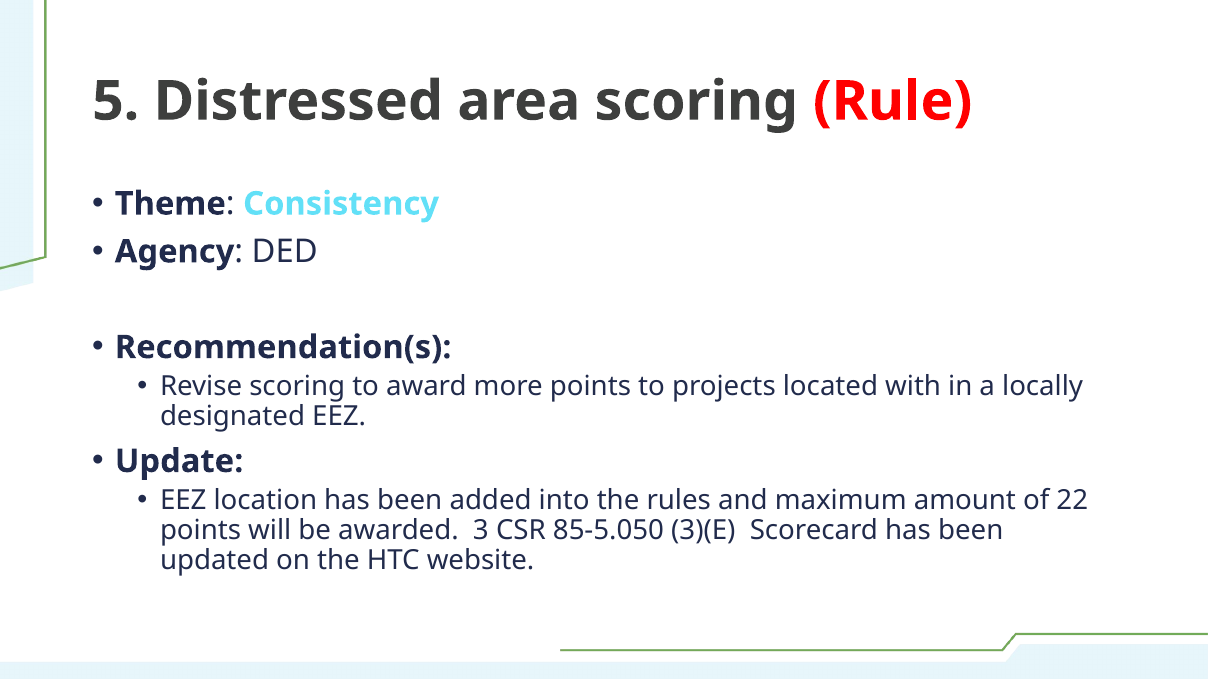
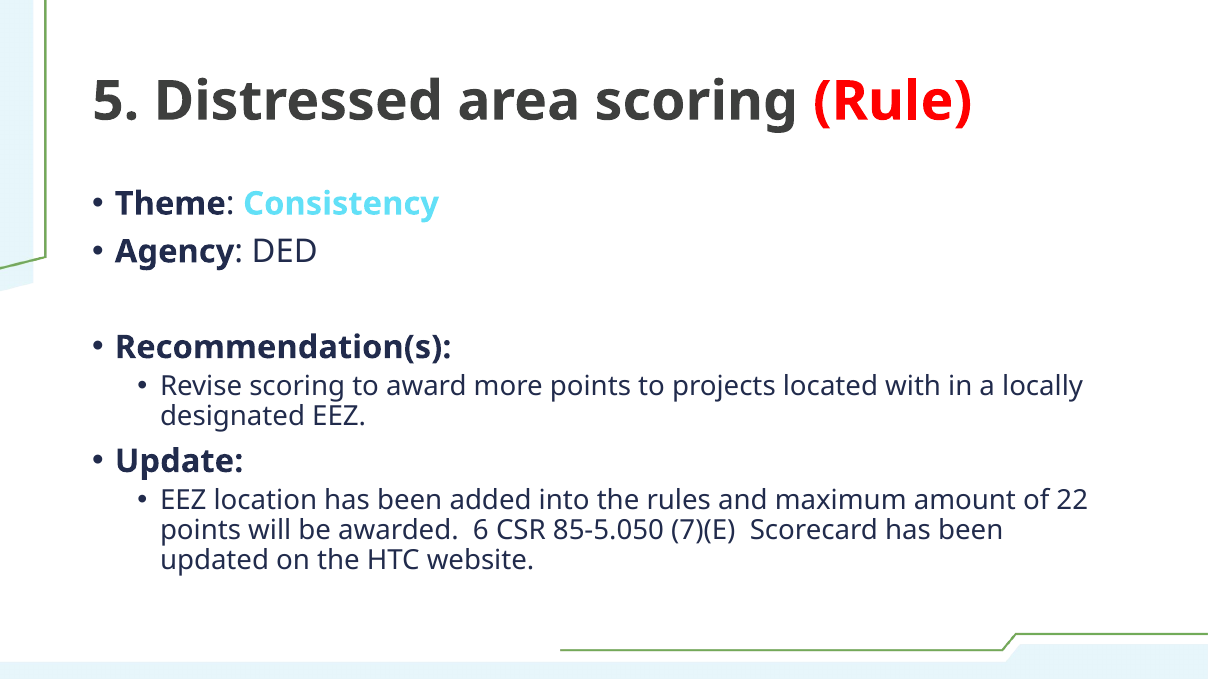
3: 3 -> 6
3)(E: 3)(E -> 7)(E
